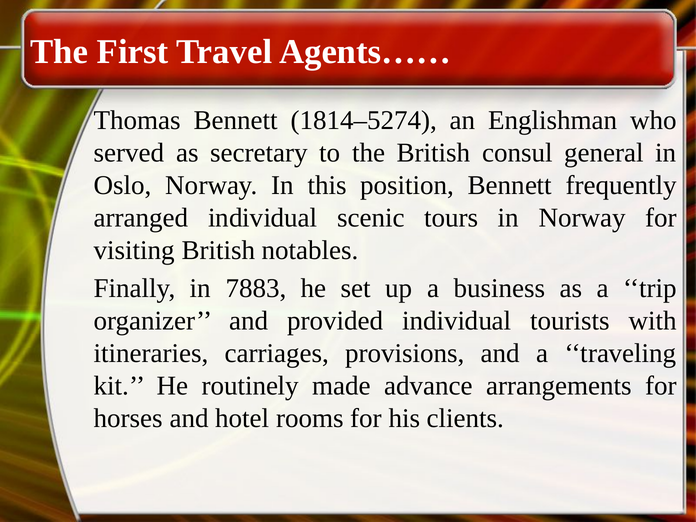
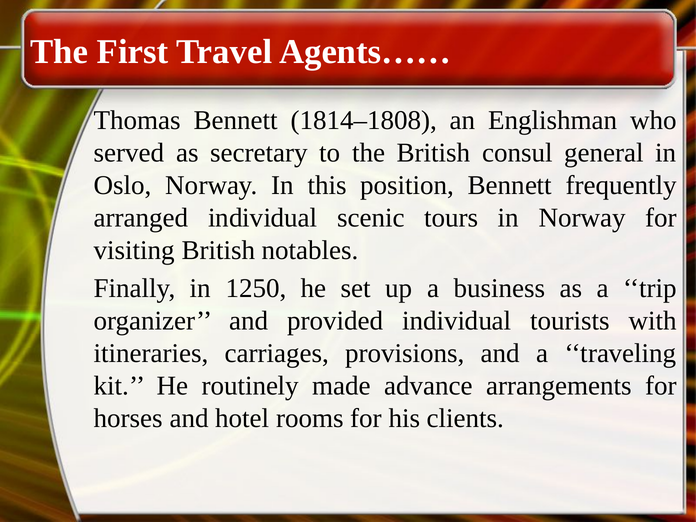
1814–5274: 1814–5274 -> 1814–1808
7883: 7883 -> 1250
